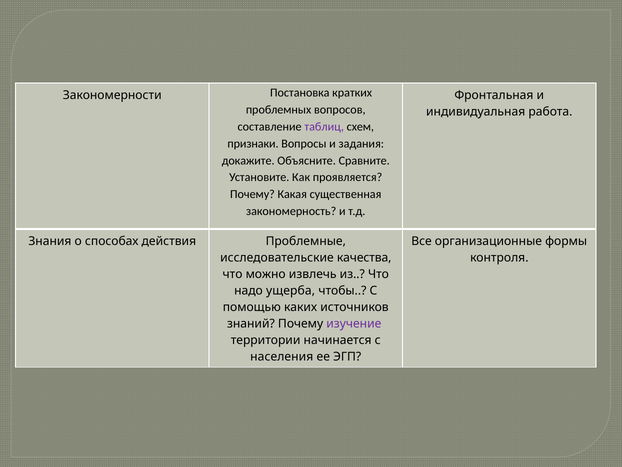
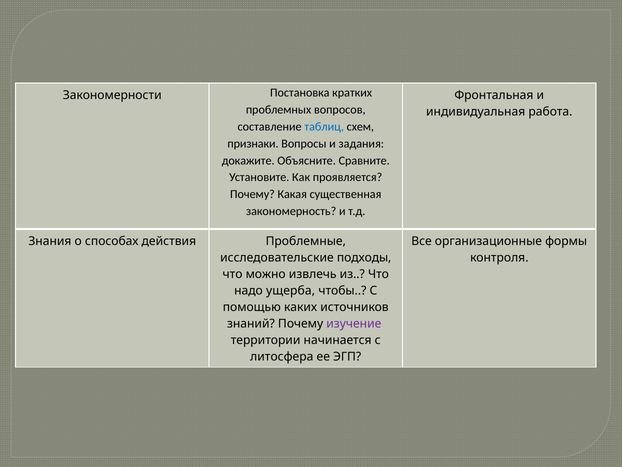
таблиц colour: purple -> blue
качества: качества -> подходы
населения: населения -> литосфера
